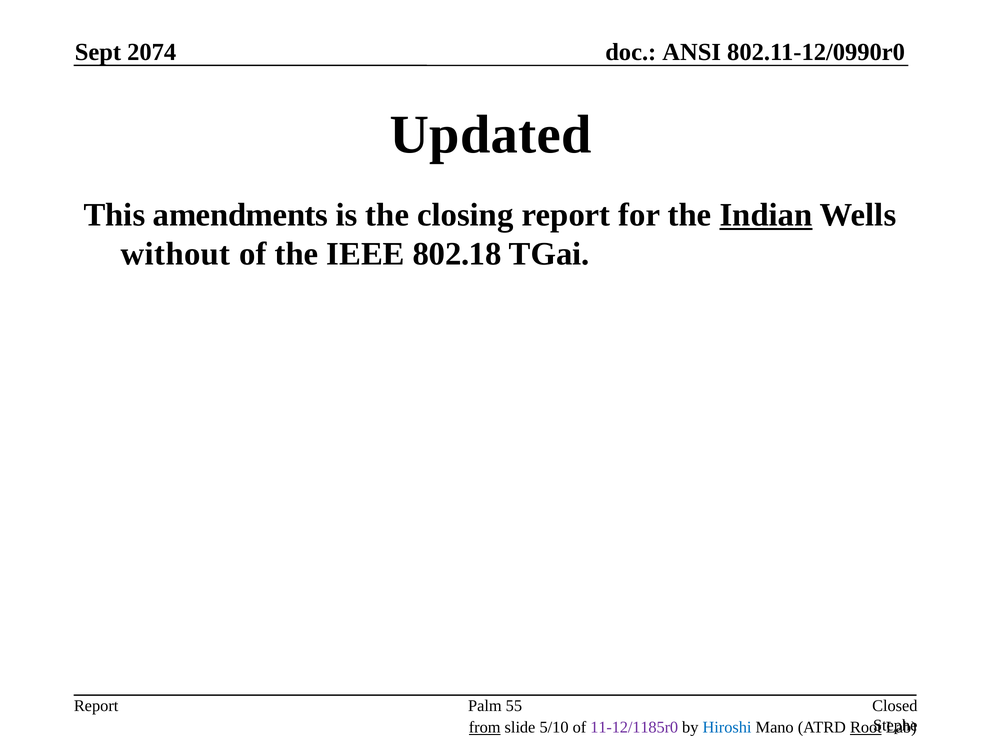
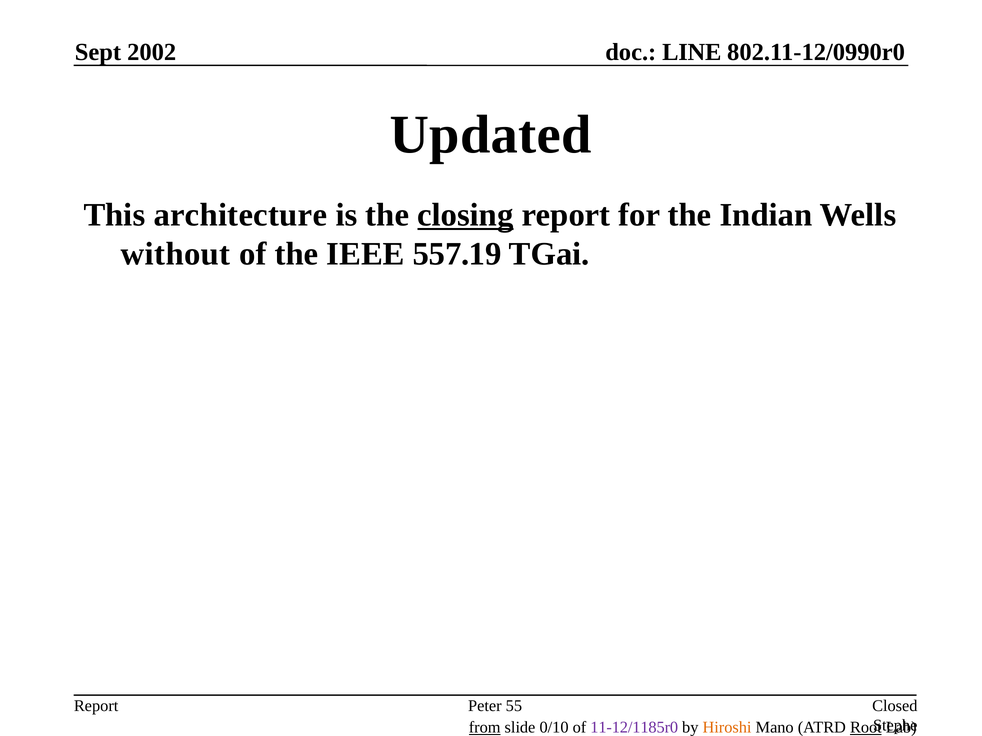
2074: 2074 -> 2002
ANSI: ANSI -> LINE
amendments: amendments -> architecture
closing underline: none -> present
Indian underline: present -> none
802.18: 802.18 -> 557.19
Palm: Palm -> Peter
5/10: 5/10 -> 0/10
Hiroshi colour: blue -> orange
